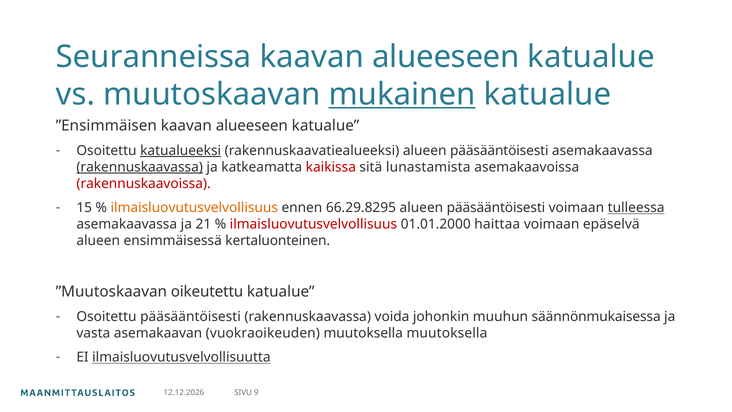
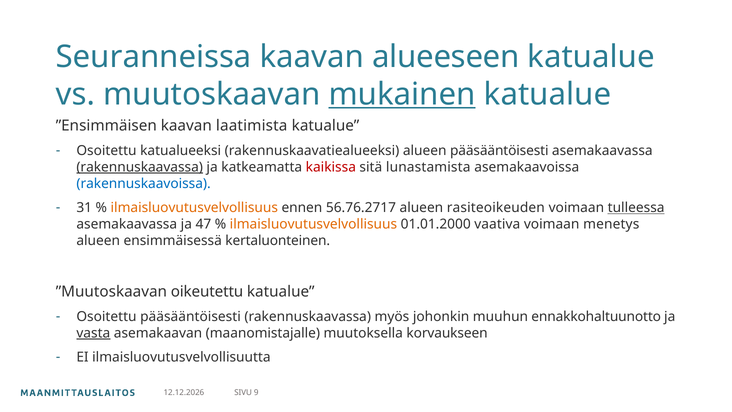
”Ensimmäisen kaavan alueeseen: alueeseen -> laatimista
katualueeksi underline: present -> none
rakennuskaavoissa colour: red -> blue
15: 15 -> 31
66.29.8295: 66.29.8295 -> 56.76.2717
pääsääntöisesti at (496, 208): pääsääntöisesti -> rasiteoikeuden
21: 21 -> 47
ilmaisluovutusvelvollisuus at (313, 224) colour: red -> orange
haittaa: haittaa -> vaativa
epäselvä: epäselvä -> menetys
voida: voida -> myös
säännönmukaisessa: säännönmukaisessa -> ennakkohaltuunotto
vasta underline: none -> present
vuokraoikeuden: vuokraoikeuden -> maanomistajalle
muutoksella muutoksella: muutoksella -> korvaukseen
ilmaisluovutusvelvollisuutta underline: present -> none
